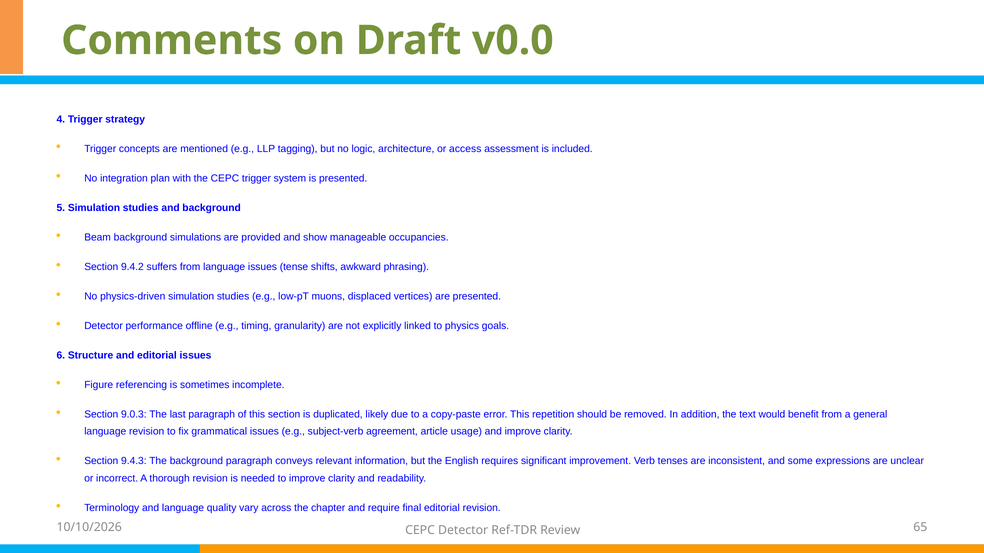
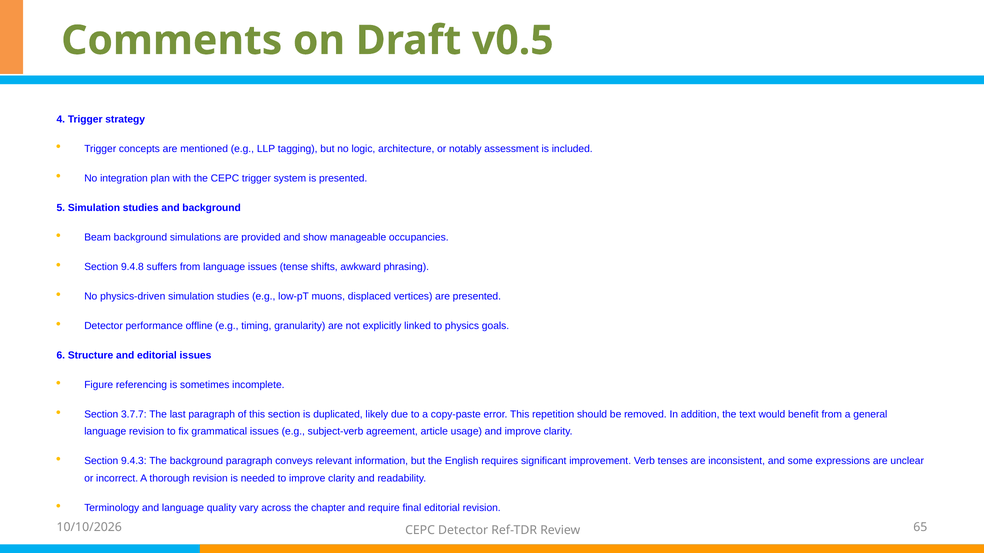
v0.0: v0.0 -> v0.5
access: access -> notably
9.4.2: 9.4.2 -> 9.4.8
9.0.3: 9.0.3 -> 3.7.7
